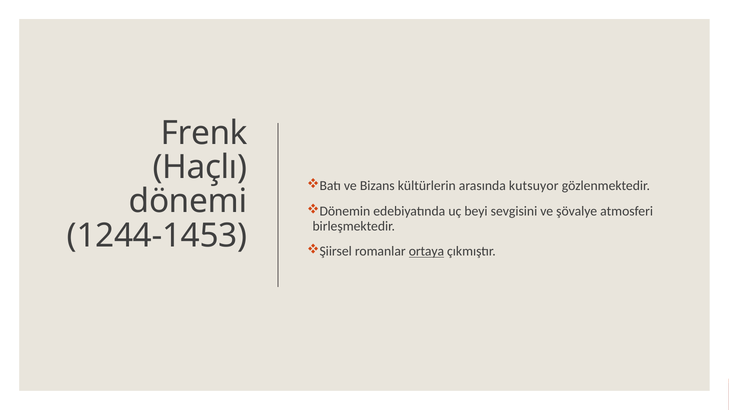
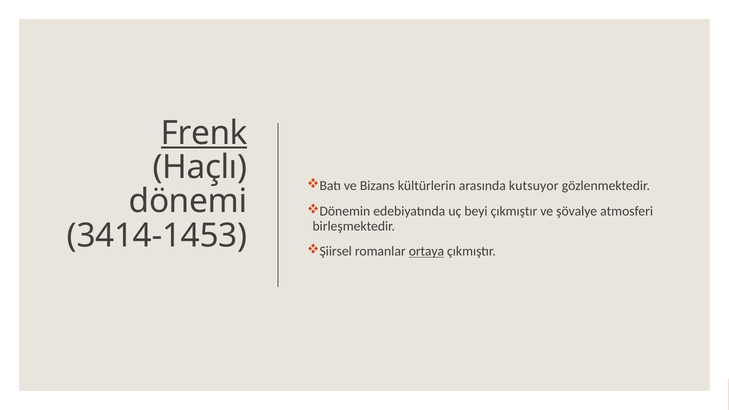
Frenk underline: none -> present
beyi sevgisini: sevgisini -> çıkmıştır
1244-1453: 1244-1453 -> 3414-1453
